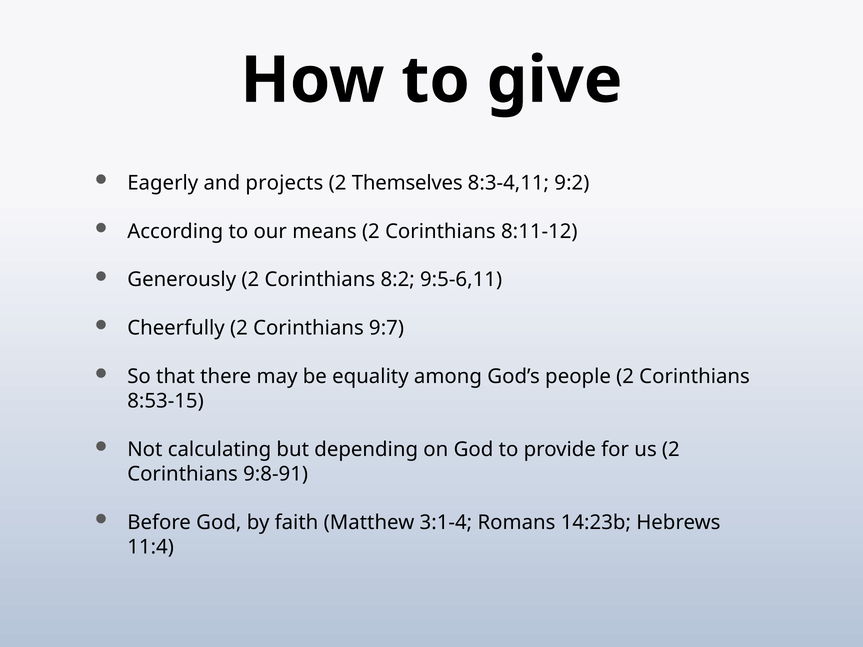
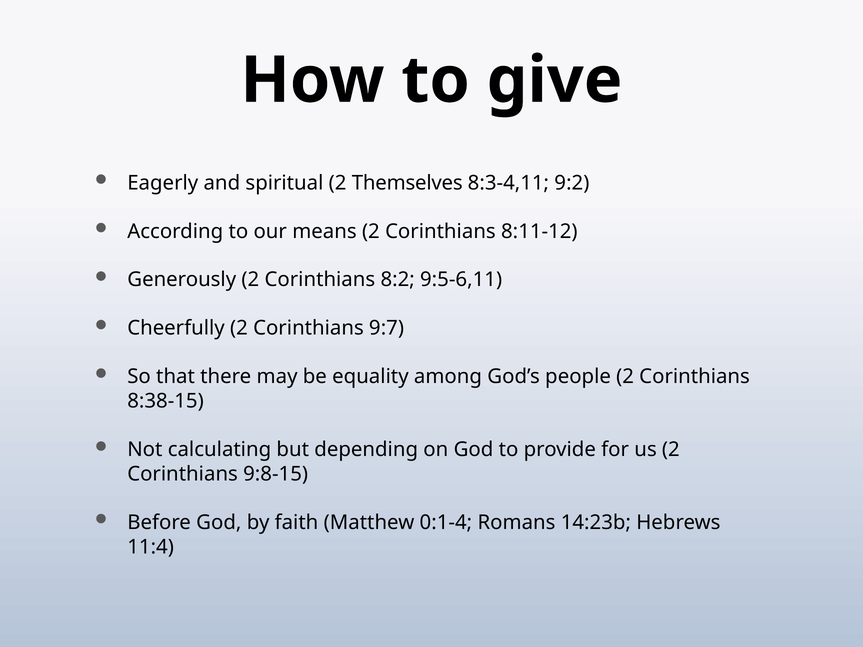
projects: projects -> spiritual
8:53-15: 8:53-15 -> 8:38-15
9:8-91: 9:8-91 -> 9:8-15
3:1-4: 3:1-4 -> 0:1-4
